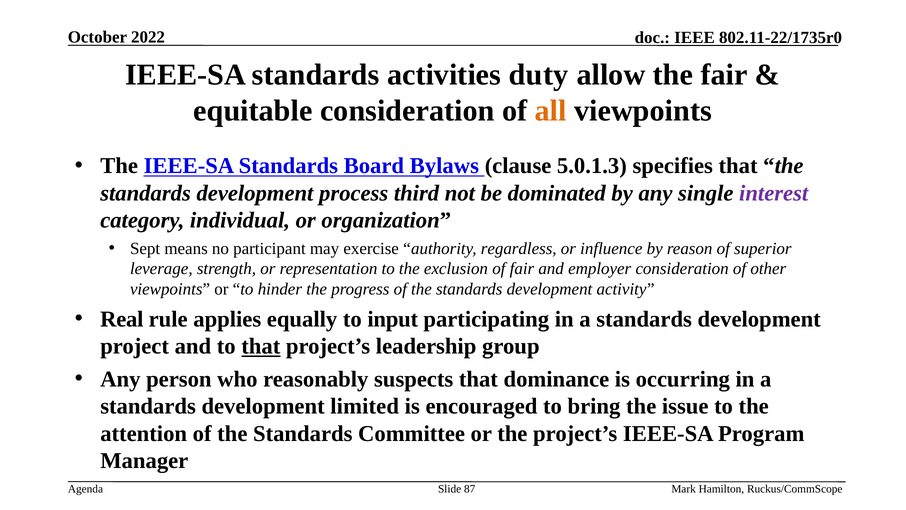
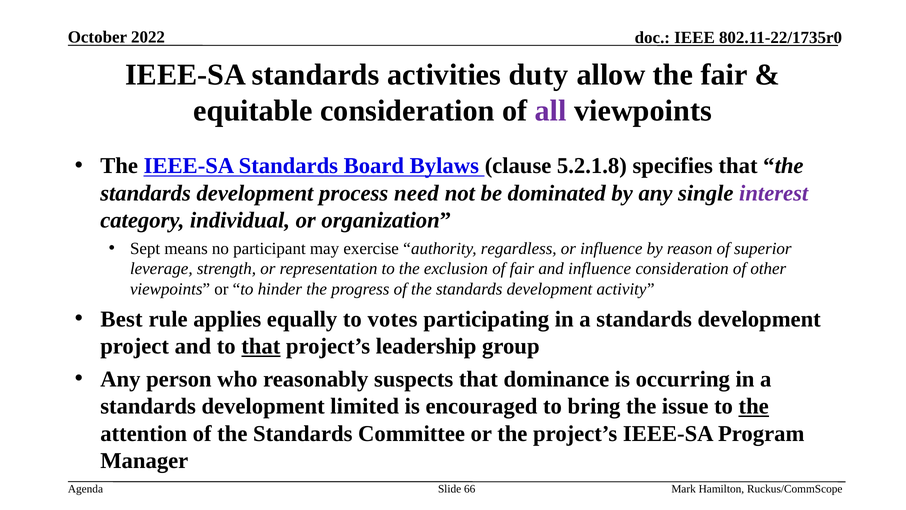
all colour: orange -> purple
5.0.1.3: 5.0.1.3 -> 5.2.1.8
third: third -> need
and employer: employer -> influence
Real: Real -> Best
input: input -> votes
the at (754, 406) underline: none -> present
87: 87 -> 66
